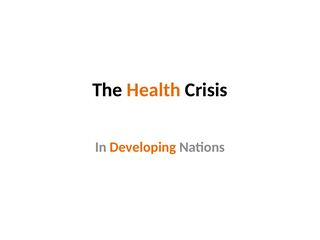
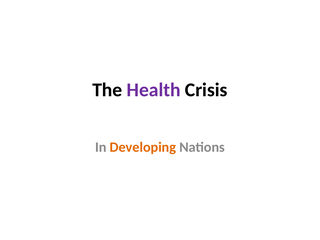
Health colour: orange -> purple
